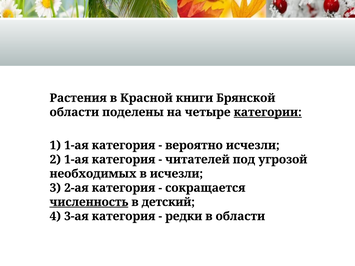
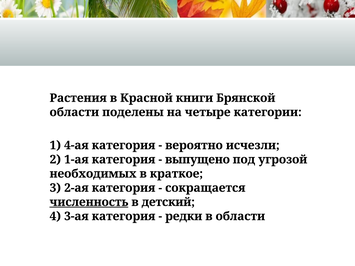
категории underline: present -> none
1 1-ая: 1-ая -> 4-ая
читателей: читателей -> выпущено
в исчезли: исчезли -> краткое
